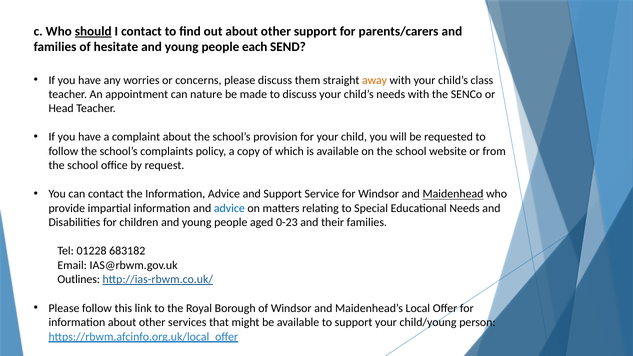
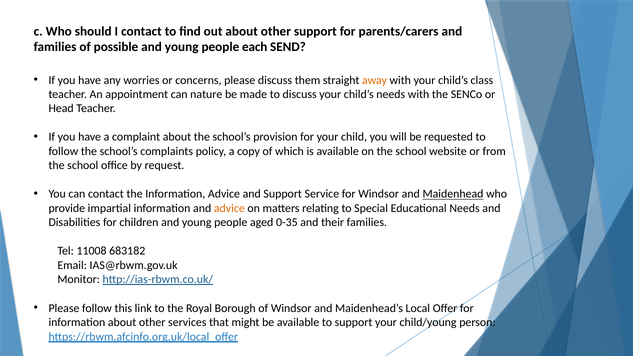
should underline: present -> none
hesitate: hesitate -> possible
advice at (229, 208) colour: blue -> orange
0-23: 0-23 -> 0-35
01228: 01228 -> 11008
Outlines: Outlines -> Monitor
